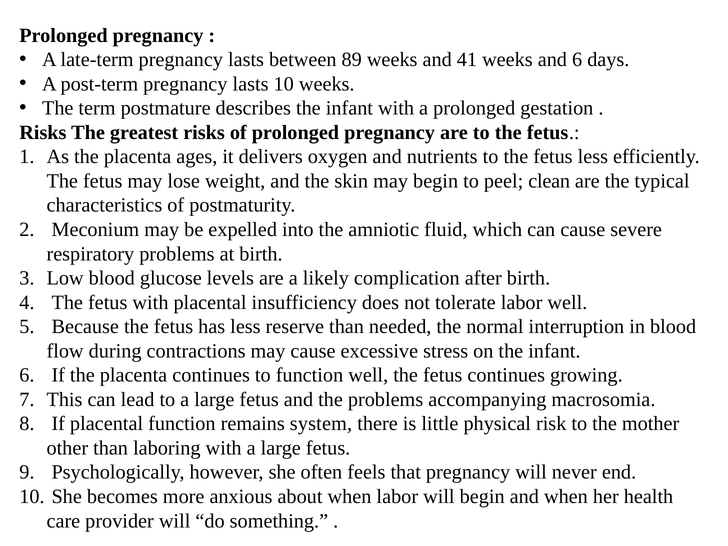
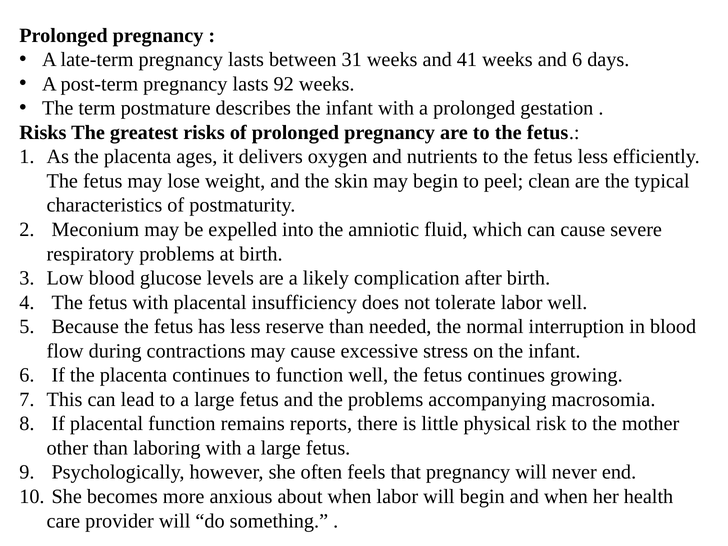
89: 89 -> 31
lasts 10: 10 -> 92
system: system -> reports
